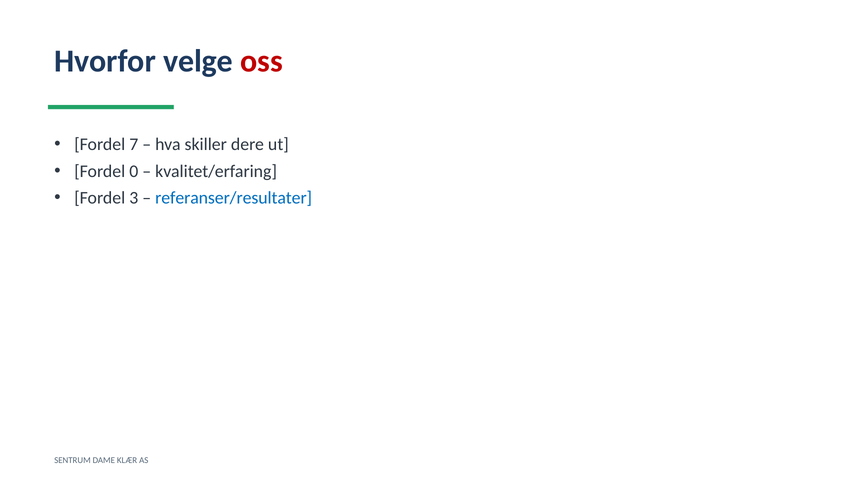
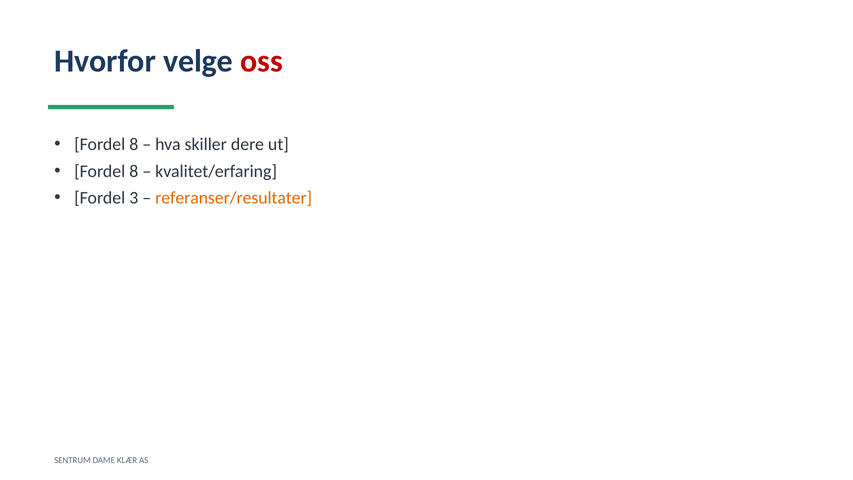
7 at (134, 144): 7 -> 8
0 at (134, 171): 0 -> 8
referanser/resultater colour: blue -> orange
